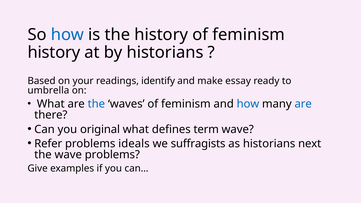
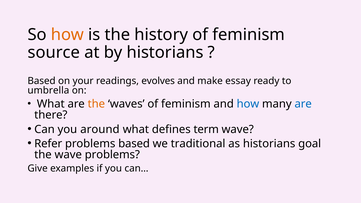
how at (67, 35) colour: blue -> orange
history at (54, 52): history -> source
identify: identify -> evolves
the at (96, 104) colour: blue -> orange
original: original -> around
problems ideals: ideals -> based
suffragists: suffragists -> traditional
next: next -> goal
